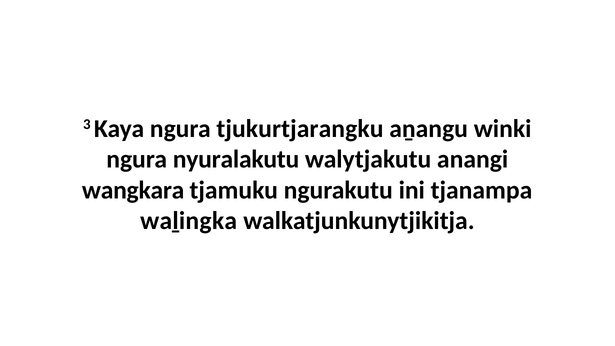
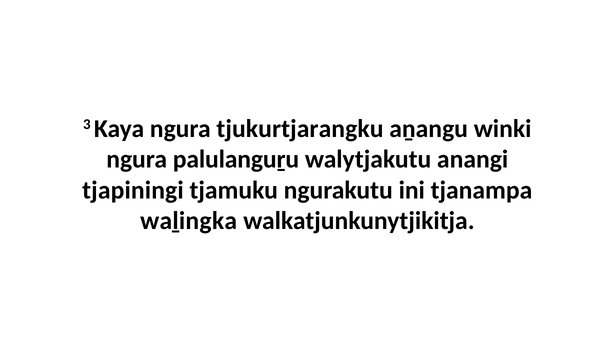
nyuralakutu: nyuralakutu -> palulanguṟu
wangkara: wangkara -> tjapiningi
